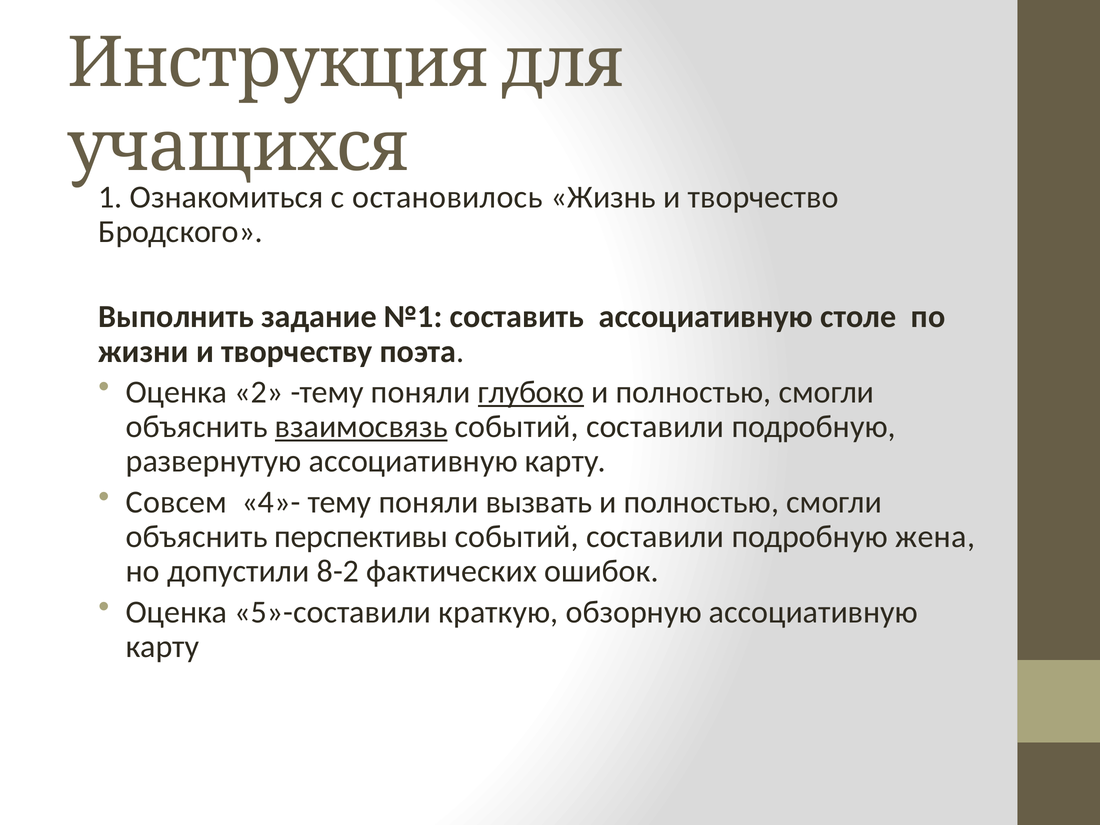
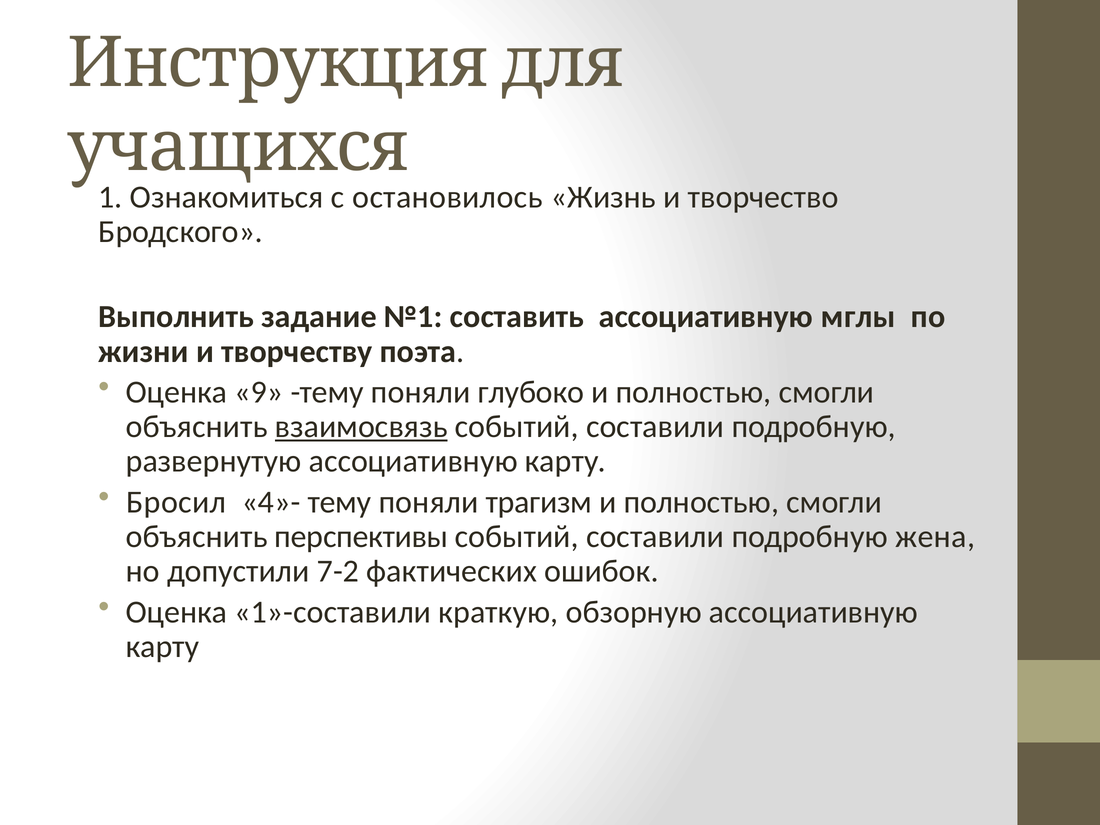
столе: столе -> мглы
2: 2 -> 9
глубоко underline: present -> none
Совсем: Совсем -> Бросил
вызвать: вызвать -> трагизм
8-2: 8-2 -> 7-2
5»-составили: 5»-составили -> 1»-составили
